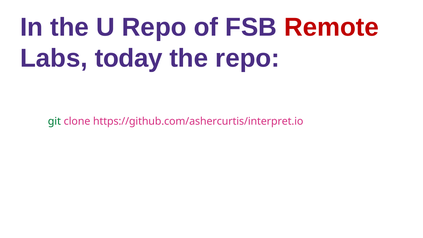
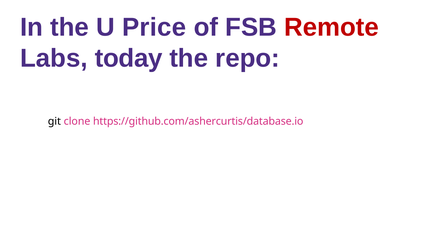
U Repo: Repo -> Price
git colour: green -> black
https://github.com/ashercurtis/interpret.io: https://github.com/ashercurtis/interpret.io -> https://github.com/ashercurtis/database.io
